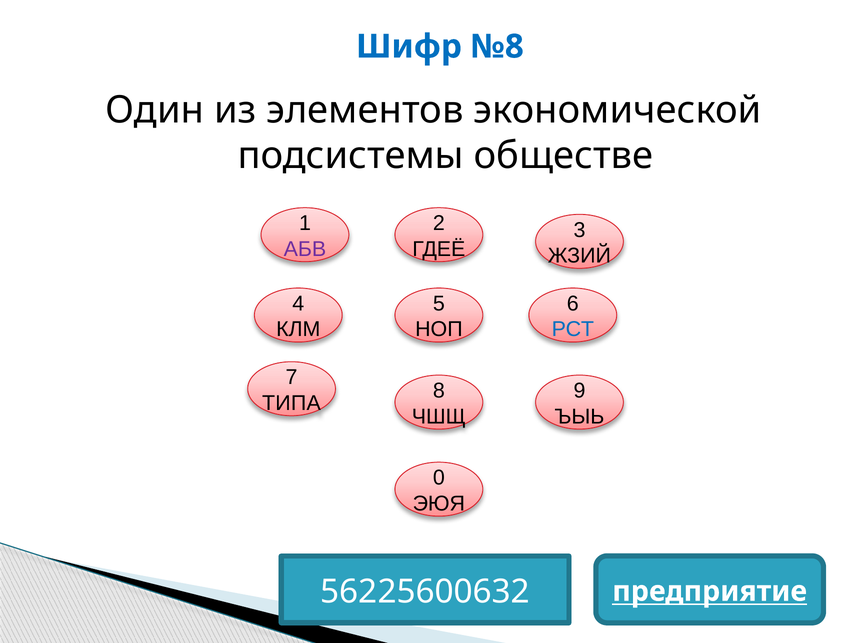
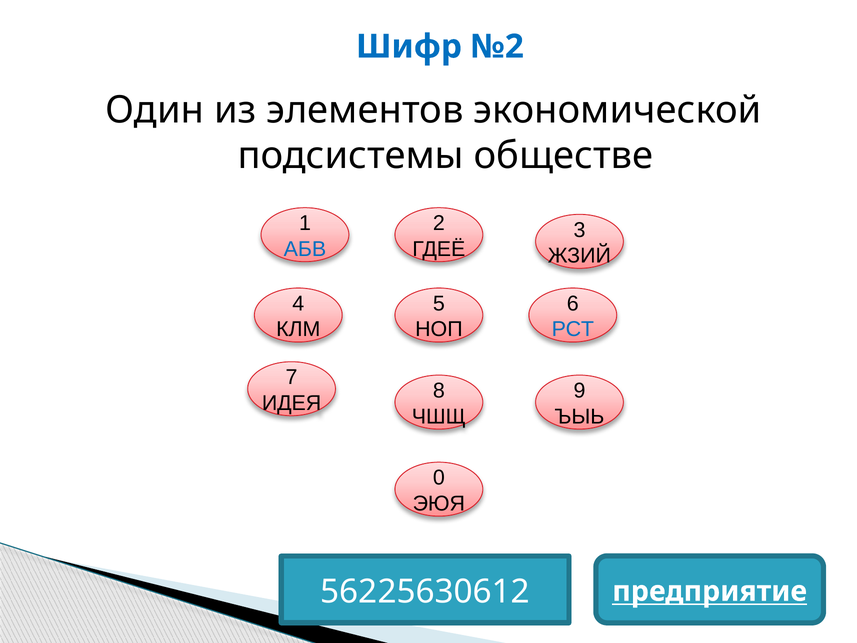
№8: №8 -> №2
АБВ colour: purple -> blue
ТИПА: ТИПА -> ИДЕЯ
56225600632: 56225600632 -> 56225630612
